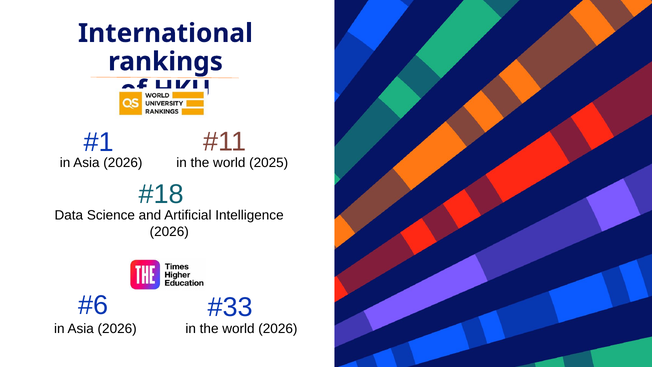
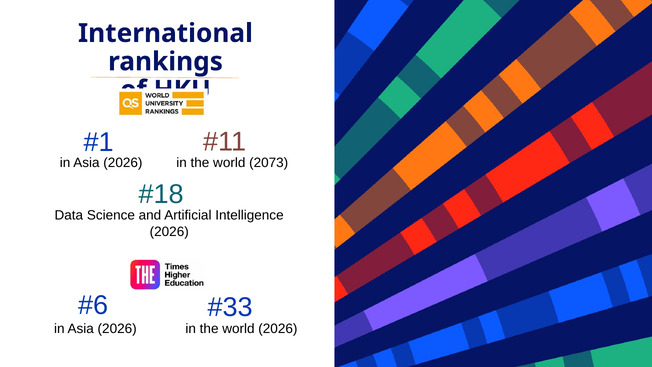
2025: 2025 -> 2073
